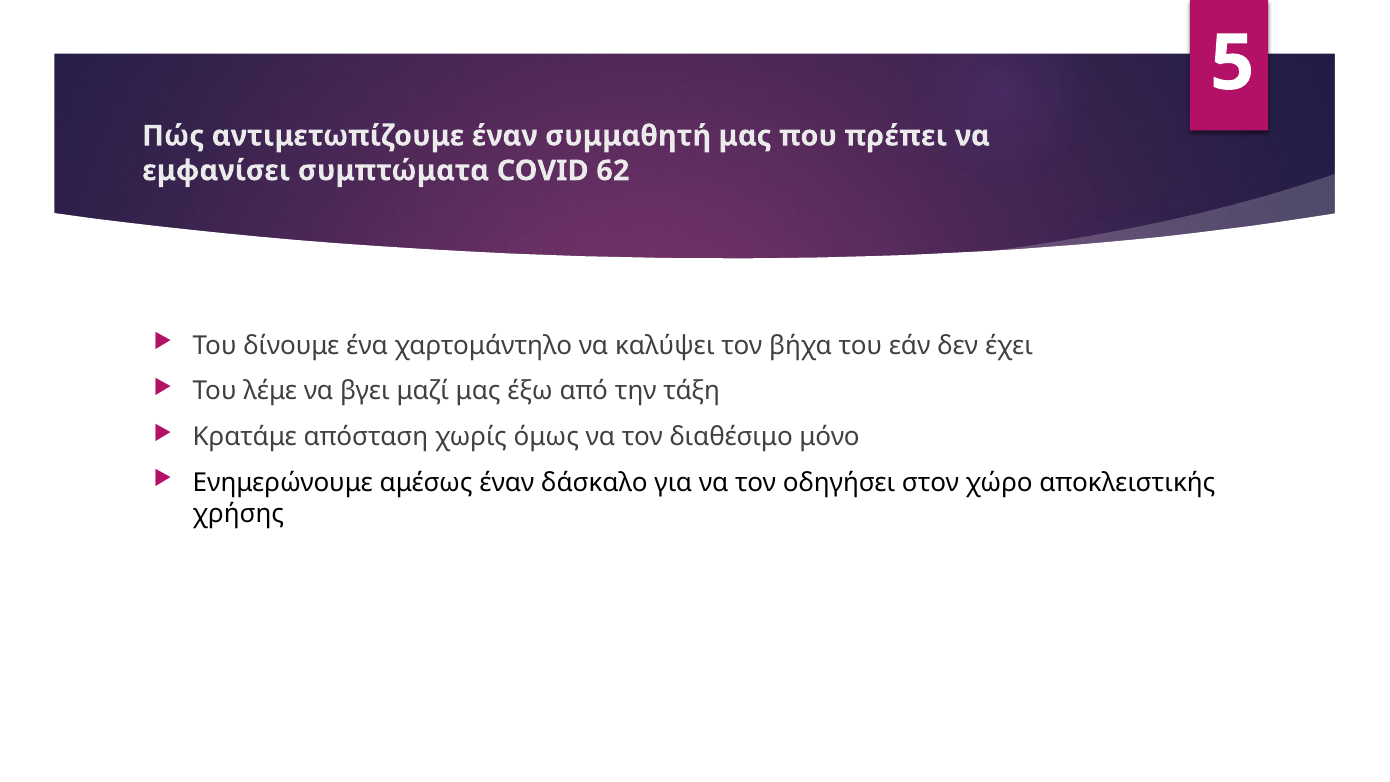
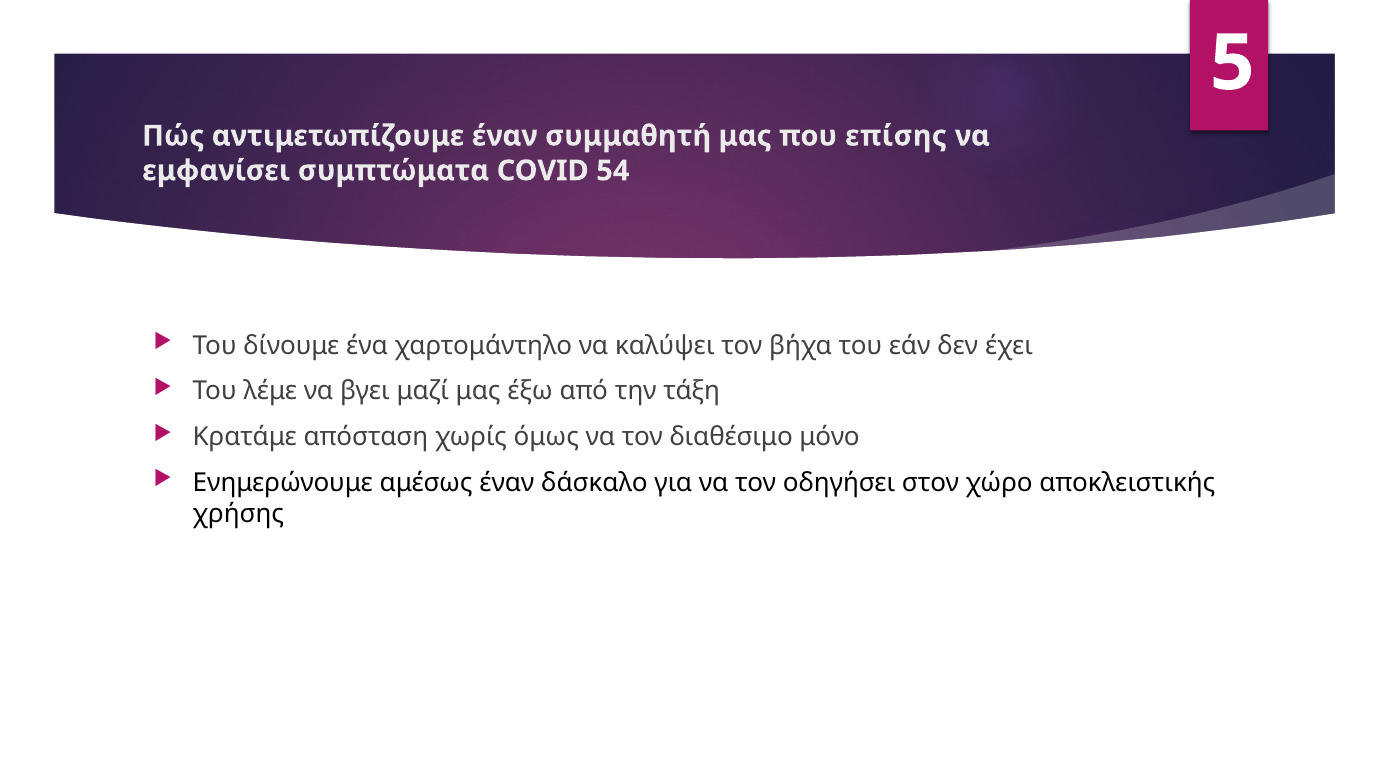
πρέπει: πρέπει -> επίσης
62: 62 -> 54
